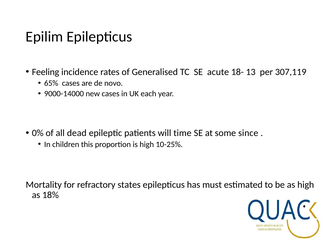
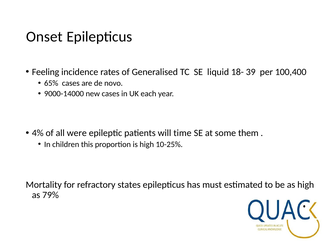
Epilim: Epilim -> Onset
acute: acute -> liquid
13: 13 -> 39
307,119: 307,119 -> 100,400
0%: 0% -> 4%
dead: dead -> were
since: since -> them
18%: 18% -> 79%
